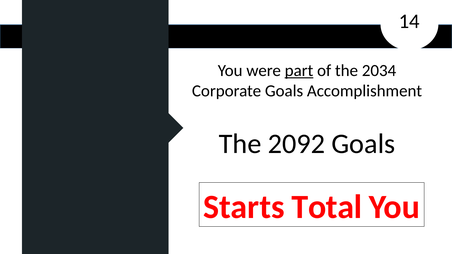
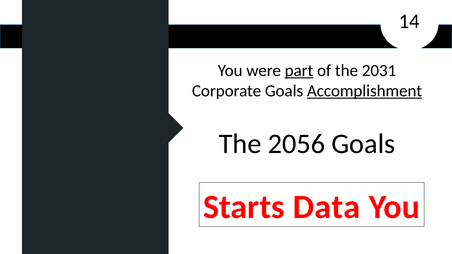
2034: 2034 -> 2031
Accomplishment underline: none -> present
2092: 2092 -> 2056
Total: Total -> Data
